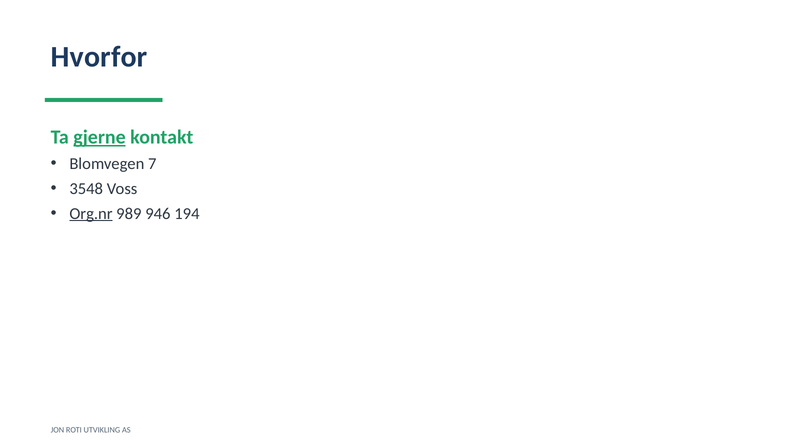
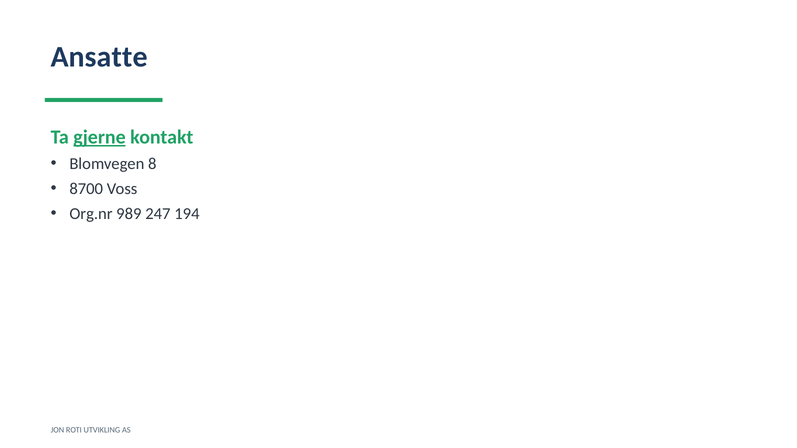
Hvorfor: Hvorfor -> Ansatte
7: 7 -> 8
3548: 3548 -> 8700
Org.nr underline: present -> none
946: 946 -> 247
